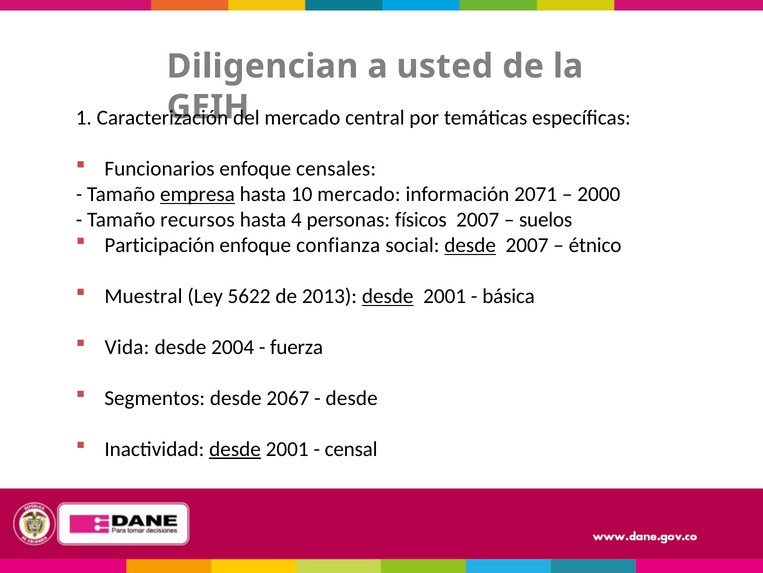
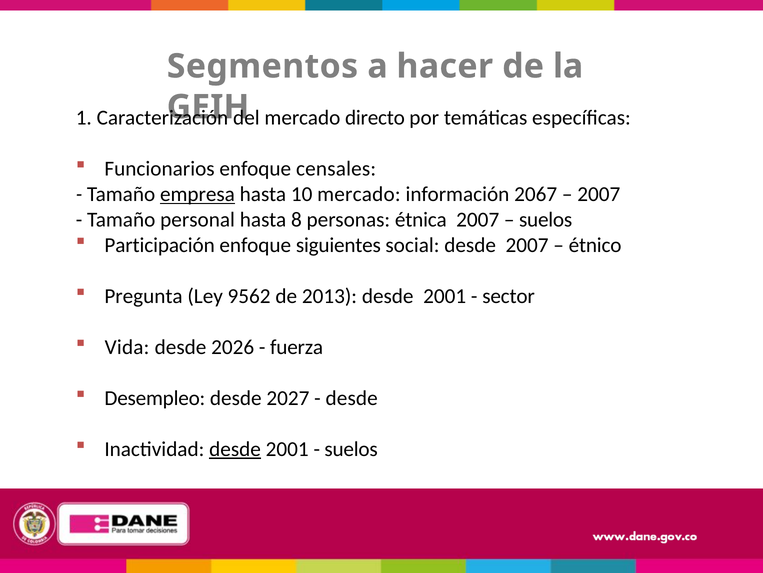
Diligencian: Diligencian -> Segmentos
usted: usted -> hacer
central: central -> directo
2071: 2071 -> 2067
2000 at (599, 194): 2000 -> 2007
recursos: recursos -> personal
4: 4 -> 8
físicos: físicos -> étnica
confianza: confianza -> siguientes
desde at (470, 245) underline: present -> none
Muestral: Muestral -> Pregunta
5622: 5622 -> 9562
desde at (388, 296) underline: present -> none
básica: básica -> sector
2004: 2004 -> 2026
Segmentos: Segmentos -> Desempleo
2067: 2067 -> 2027
censal at (351, 449): censal -> suelos
